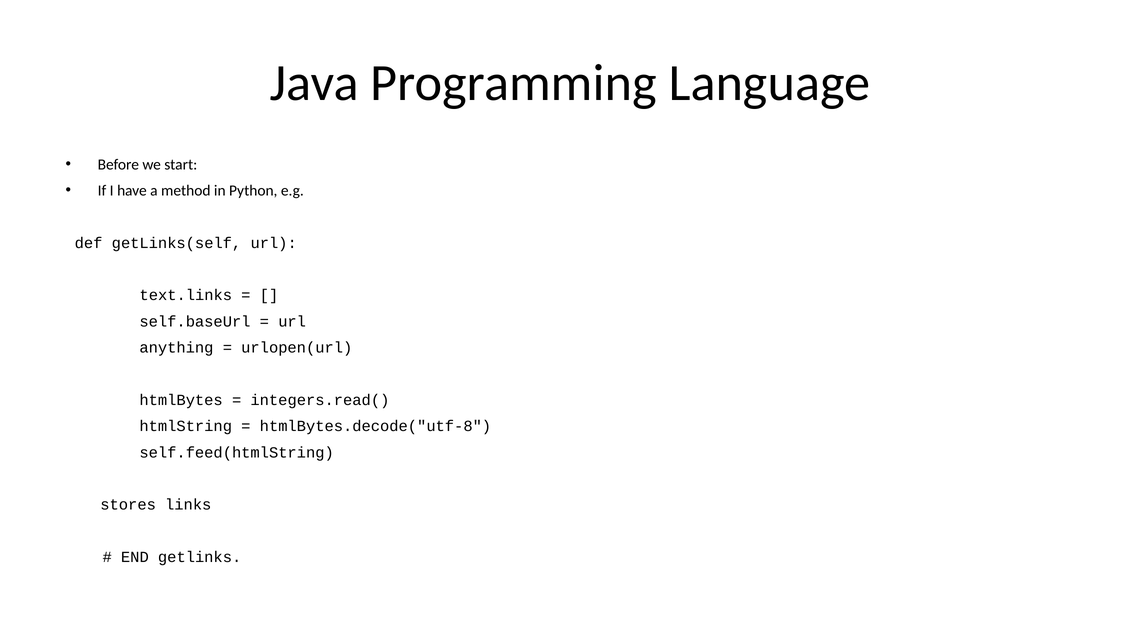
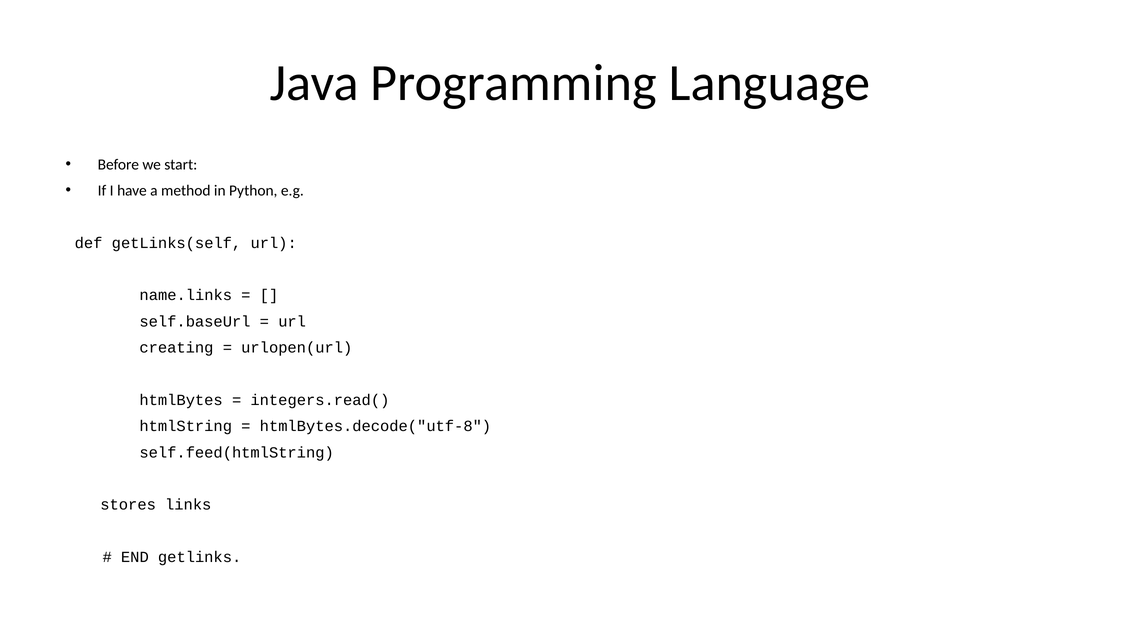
text.links: text.links -> name.links
anything: anything -> creating
